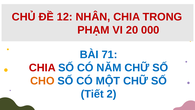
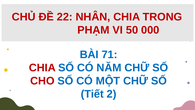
12: 12 -> 22
20: 20 -> 50
CHO colour: orange -> red
